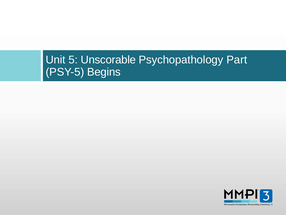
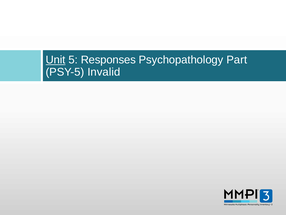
Unit underline: none -> present
Unscorable: Unscorable -> Responses
Begins: Begins -> Invalid
